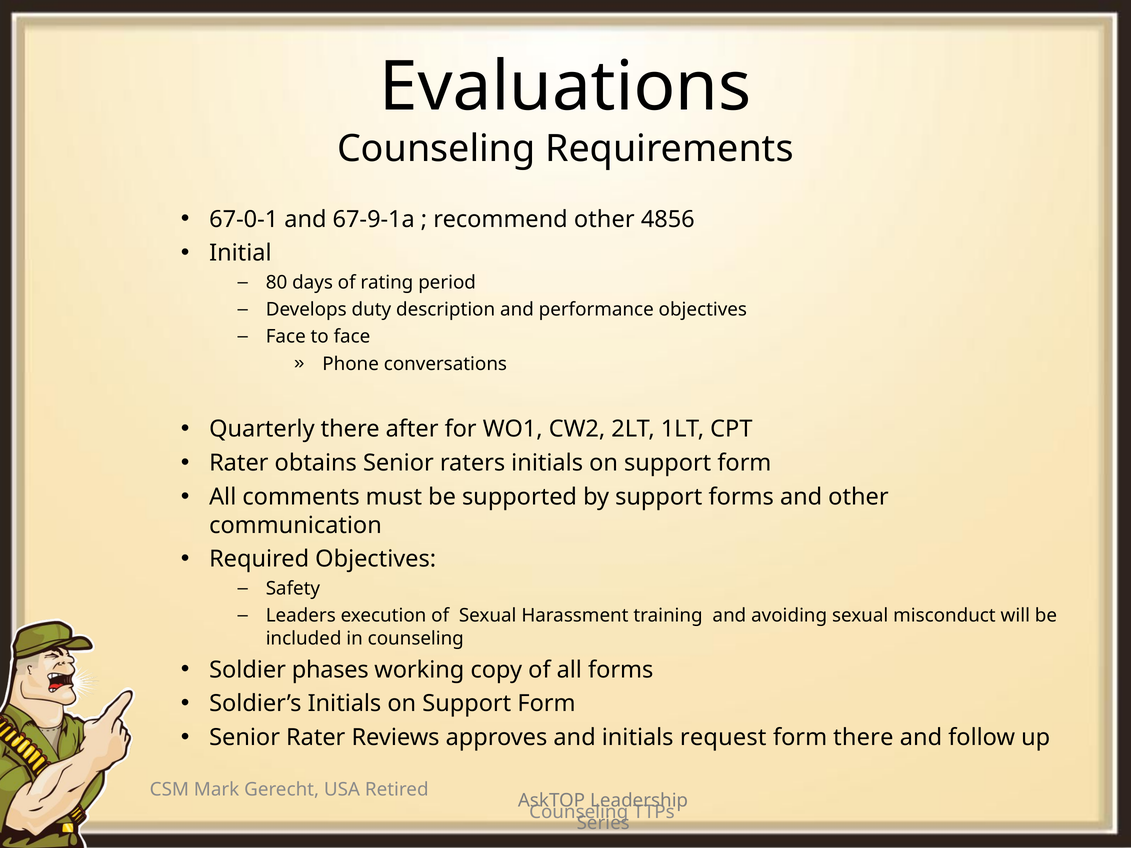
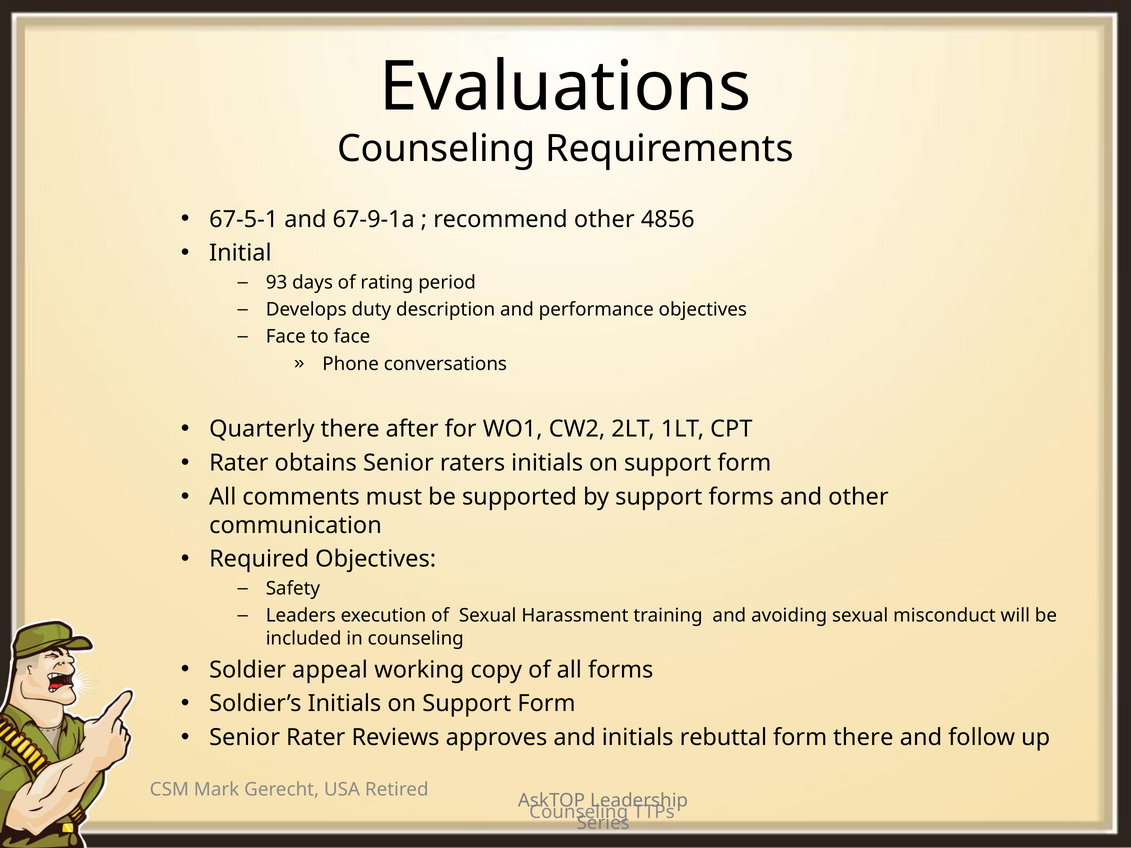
67-0-1: 67-0-1 -> 67-5-1
80: 80 -> 93
phases: phases -> appeal
request: request -> rebuttal
